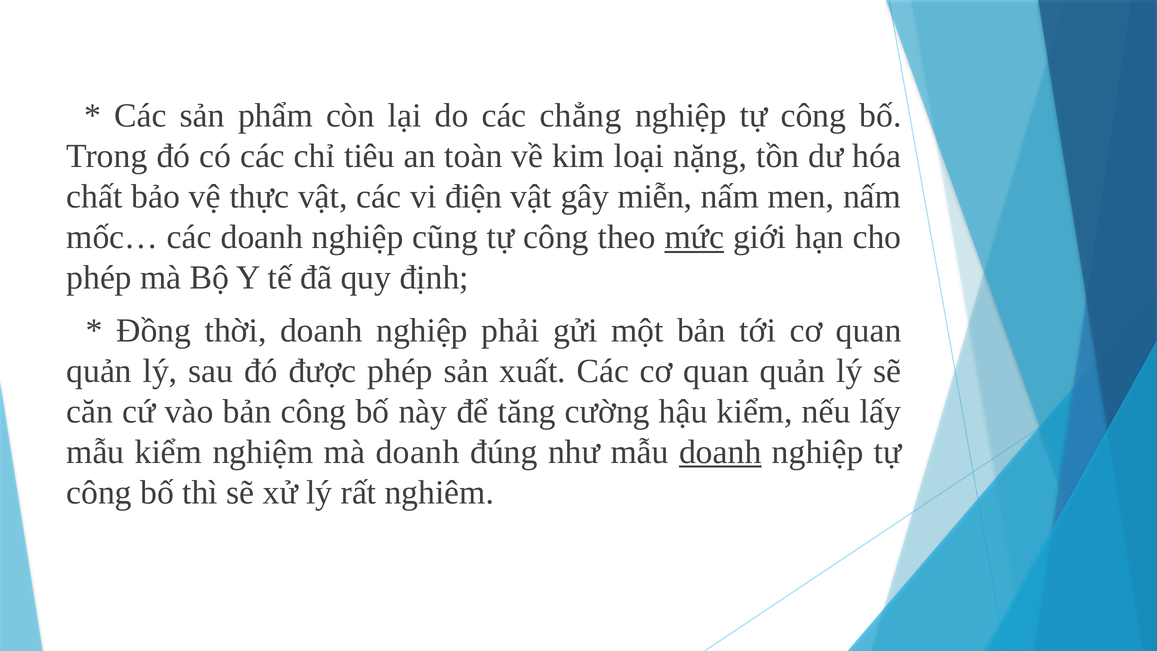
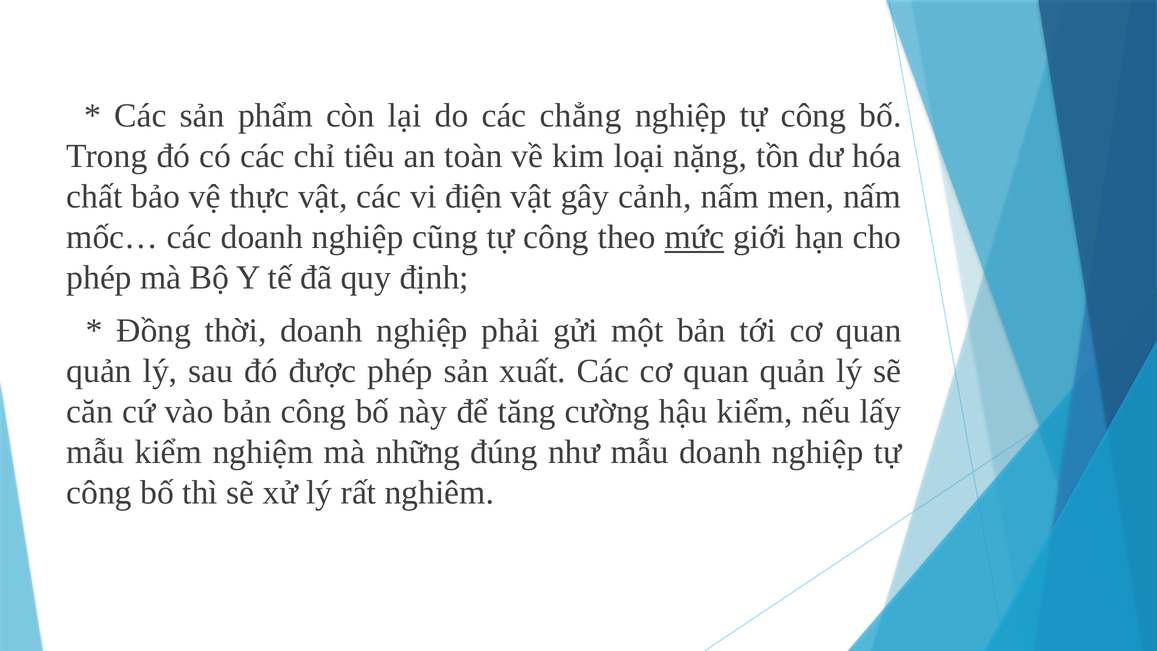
miễn: miễn -> cảnh
mà doanh: doanh -> những
doanh at (720, 452) underline: present -> none
